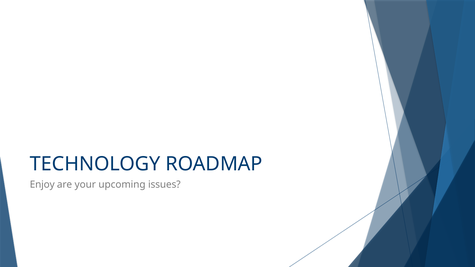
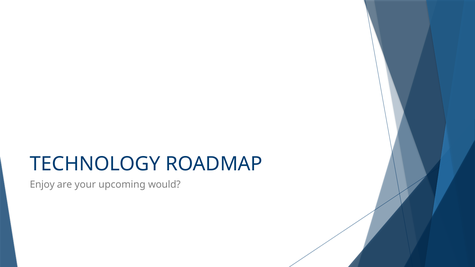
issues: issues -> would
